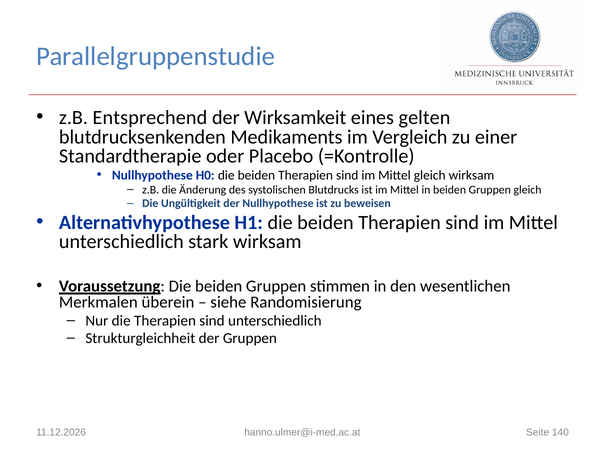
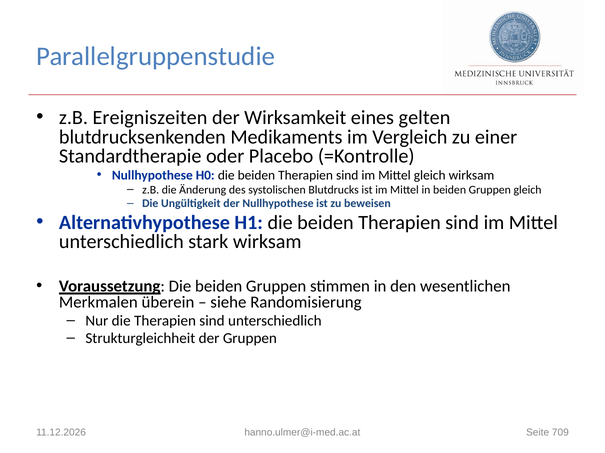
Entsprechend: Entsprechend -> Ereigniszeiten
140: 140 -> 709
